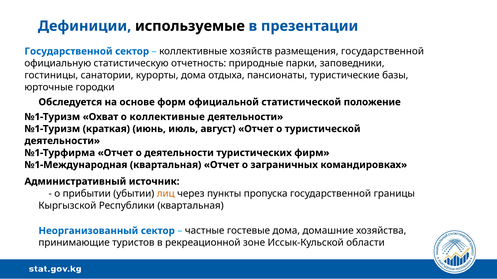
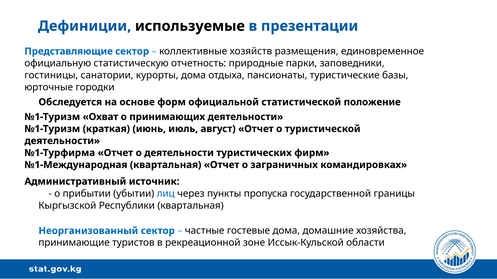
Государственной at (69, 51): Государственной -> Представляющие
размещения государственной: государственной -> единовременное
о коллективные: коллективные -> принимающих
лиц colour: orange -> blue
